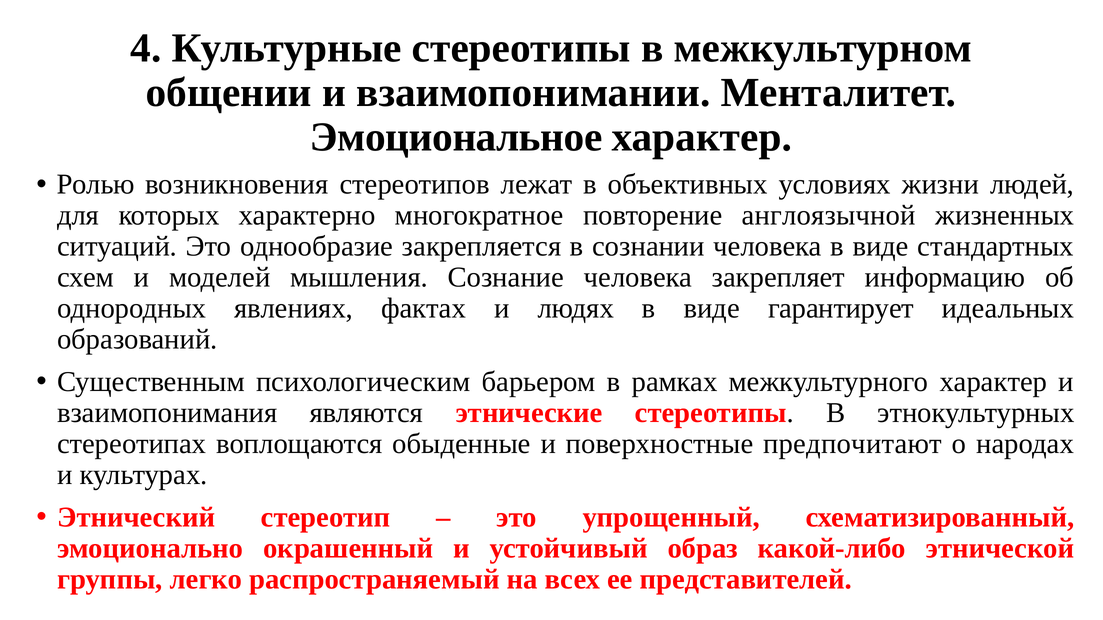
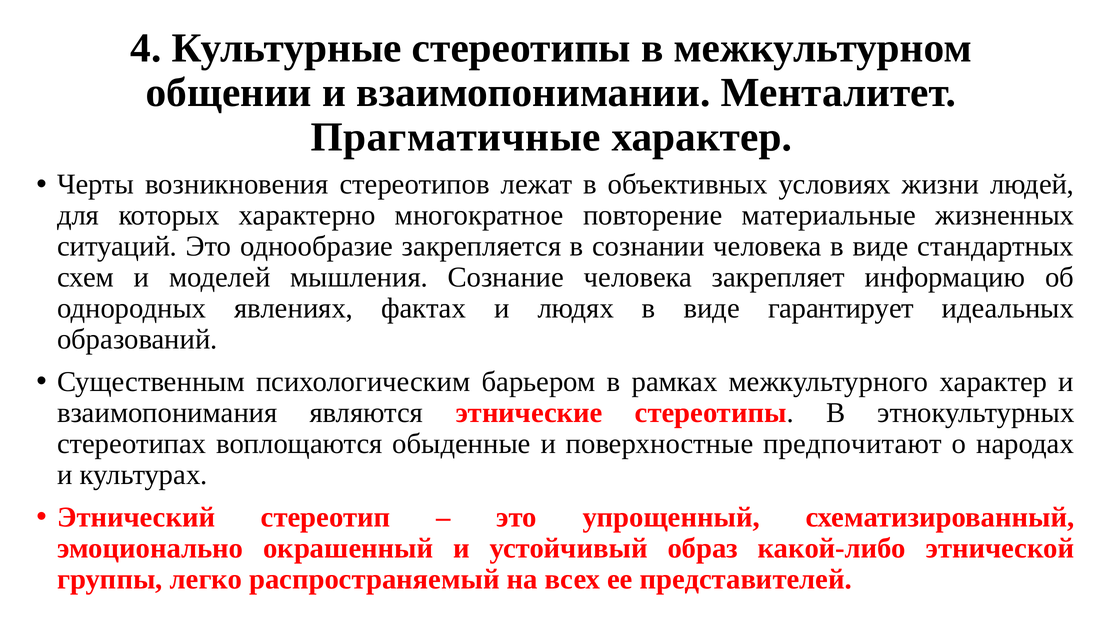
Эмоциональное: Эмоциональное -> Прагматичные
Ролью: Ролью -> Черты
англоязычной: англоязычной -> материальные
